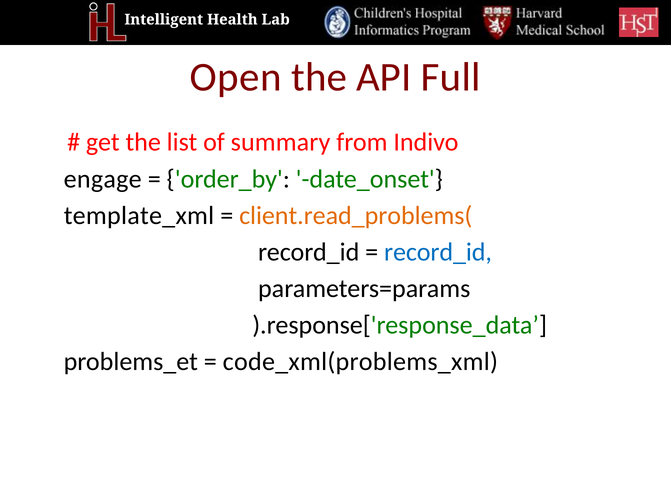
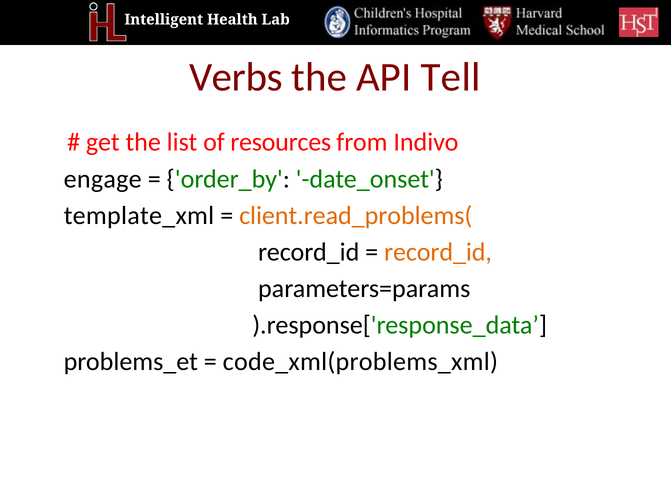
Open: Open -> Verbs
Full: Full -> Tell
summary: summary -> resources
record_id at (438, 252) colour: blue -> orange
